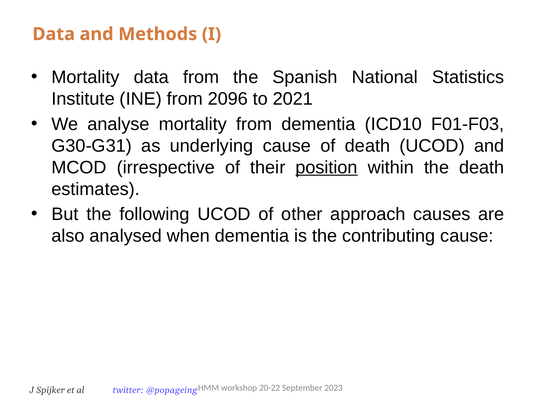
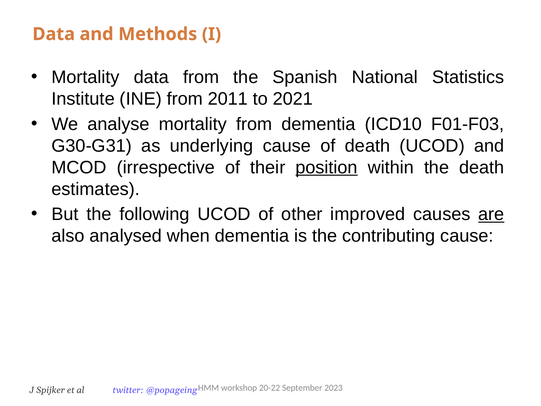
2096: 2096 -> 2011
approach: approach -> improved
are underline: none -> present
